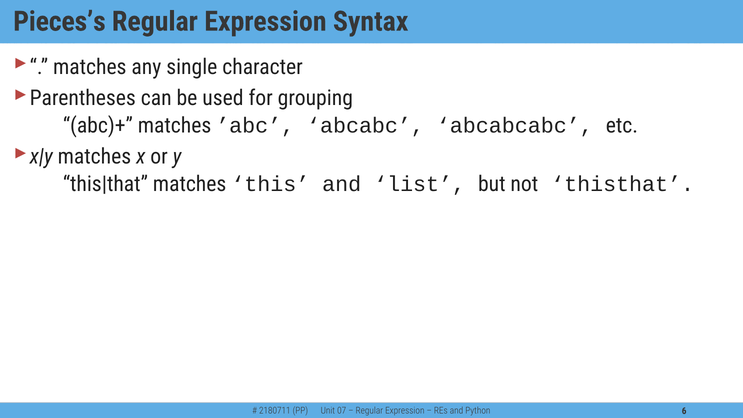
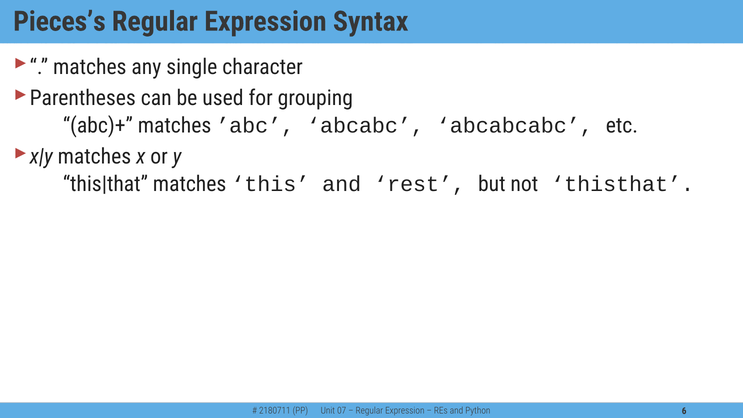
list: list -> rest
